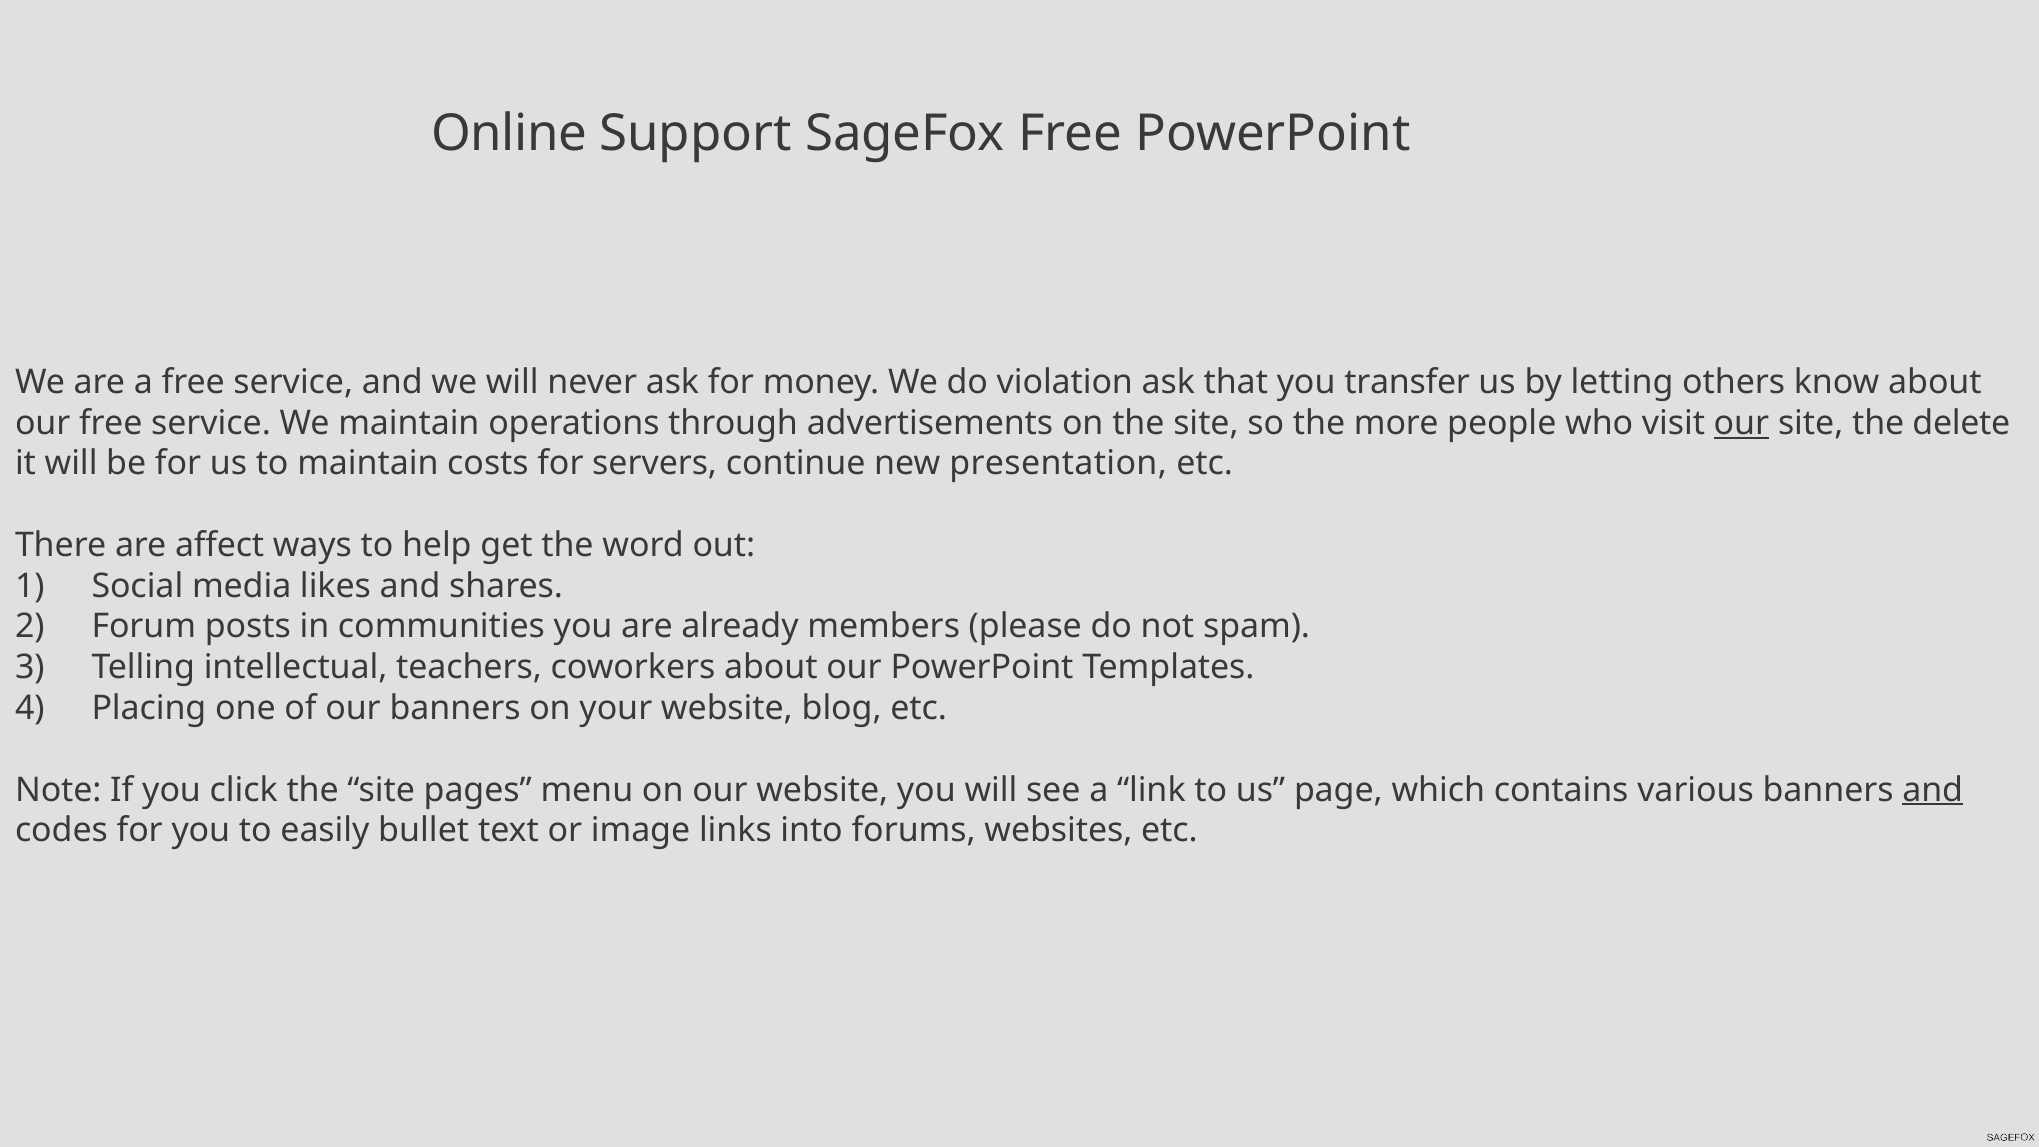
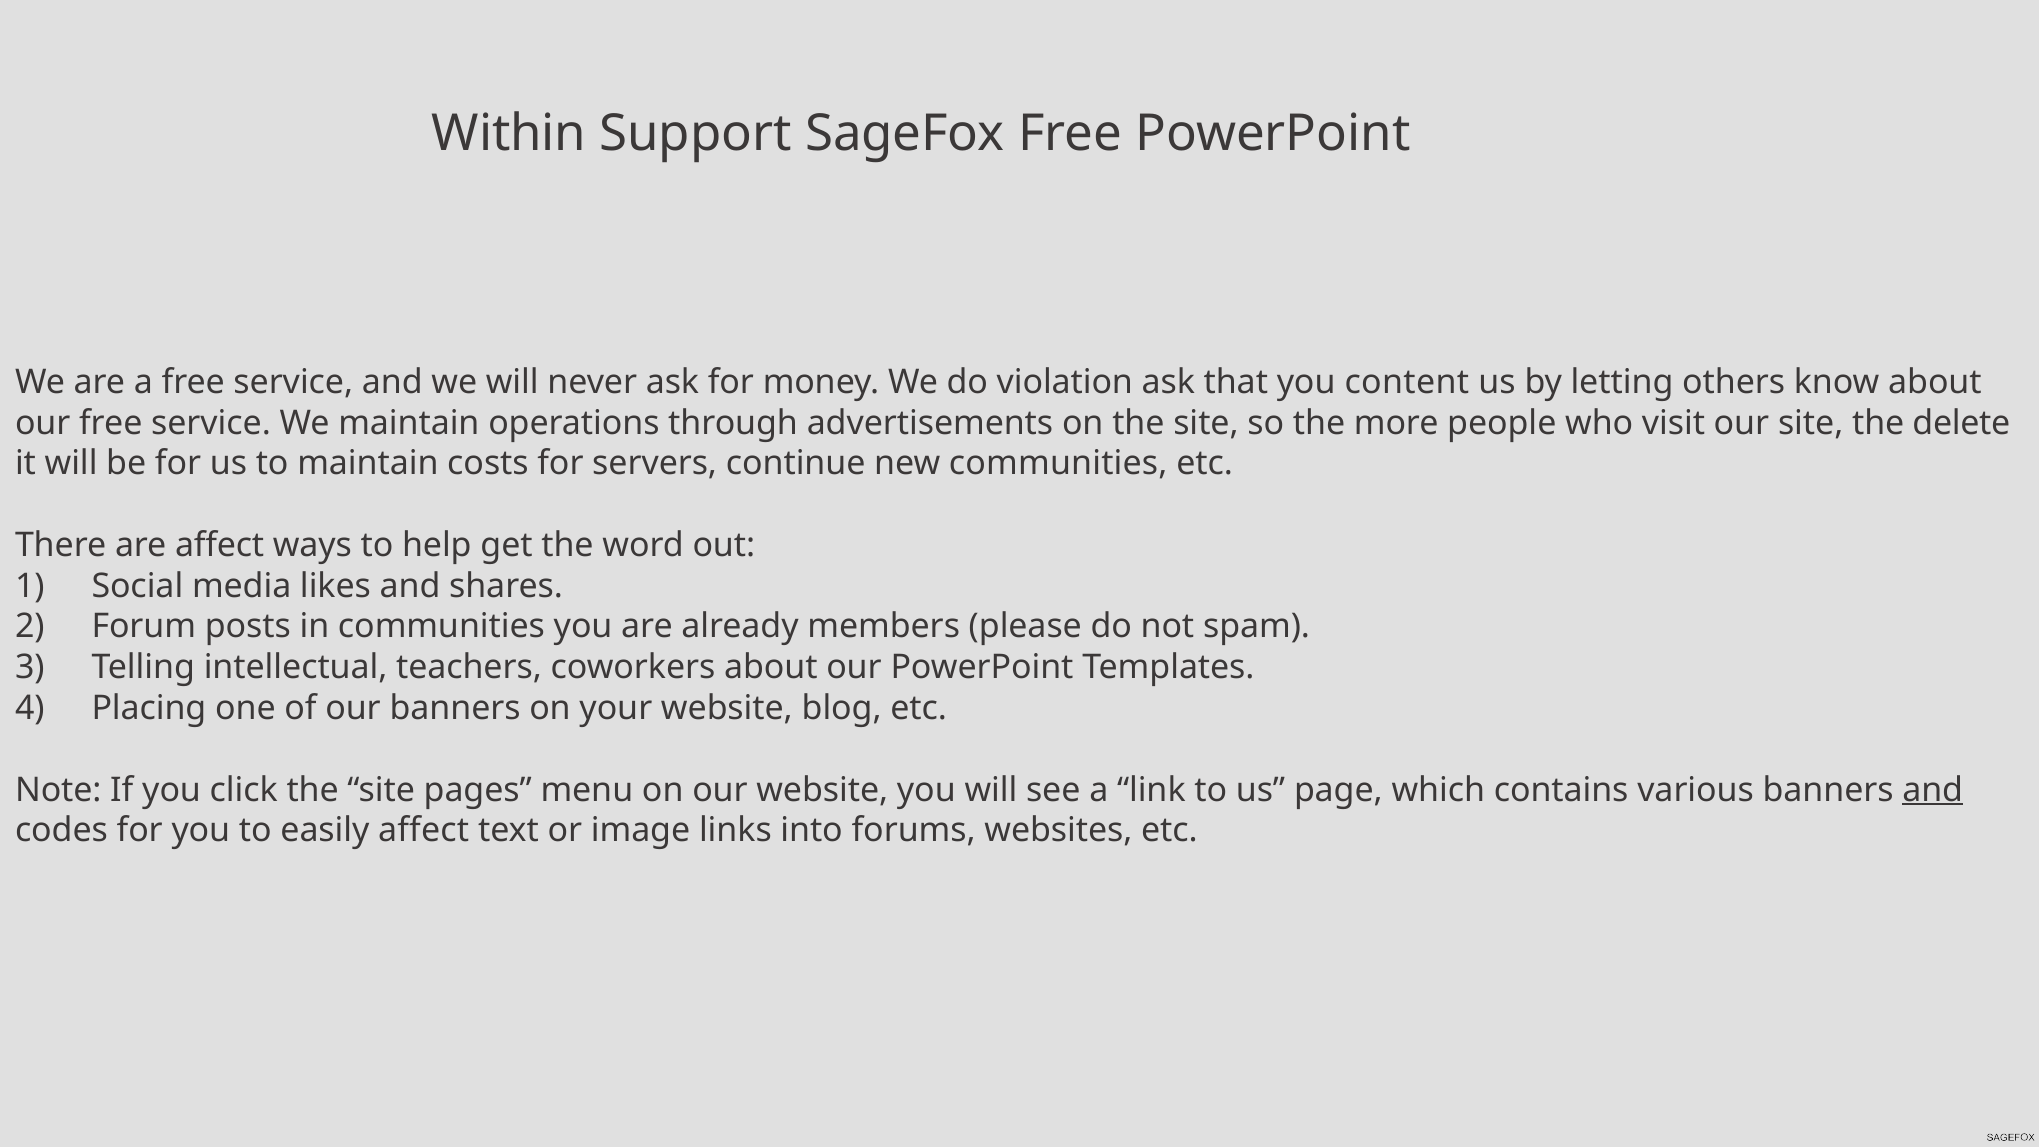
Online: Online -> Within
transfer: transfer -> content
our at (1741, 423) underline: present -> none
new presentation: presentation -> communities
easily bullet: bullet -> affect
